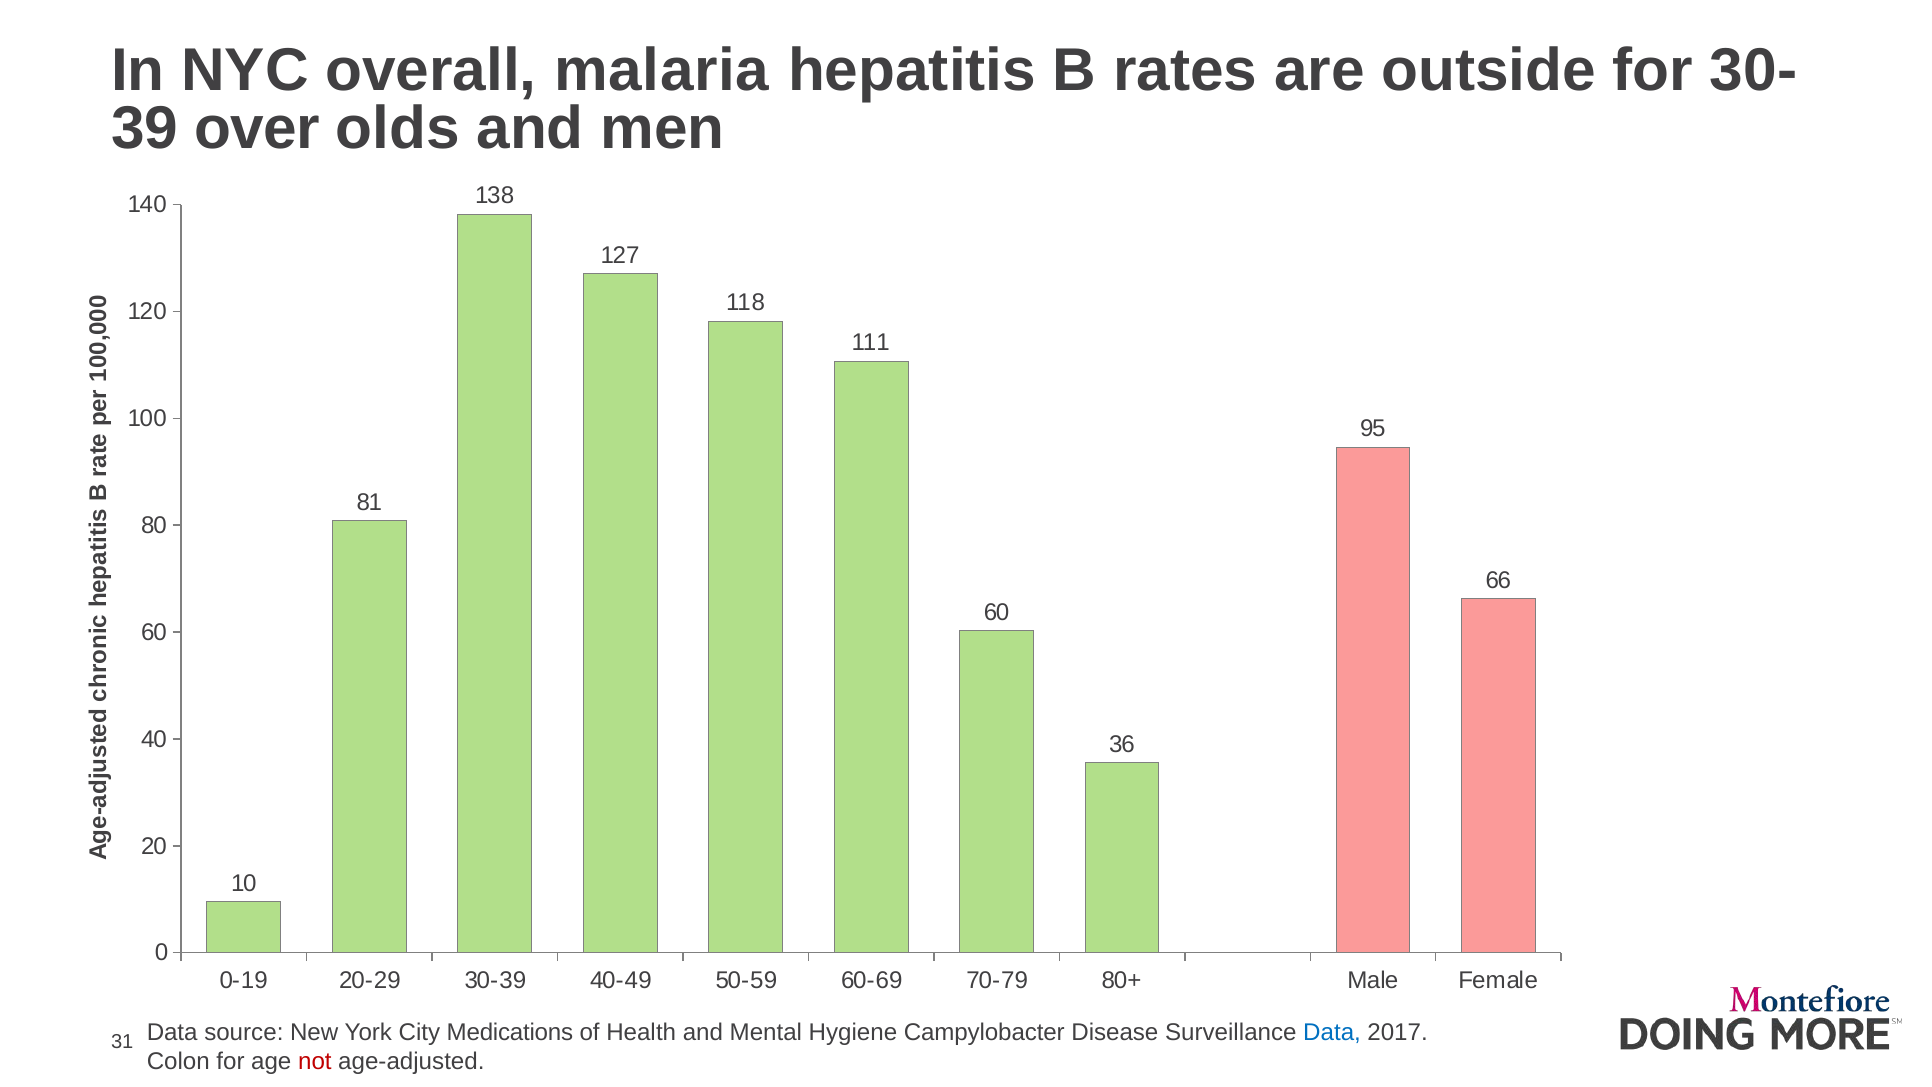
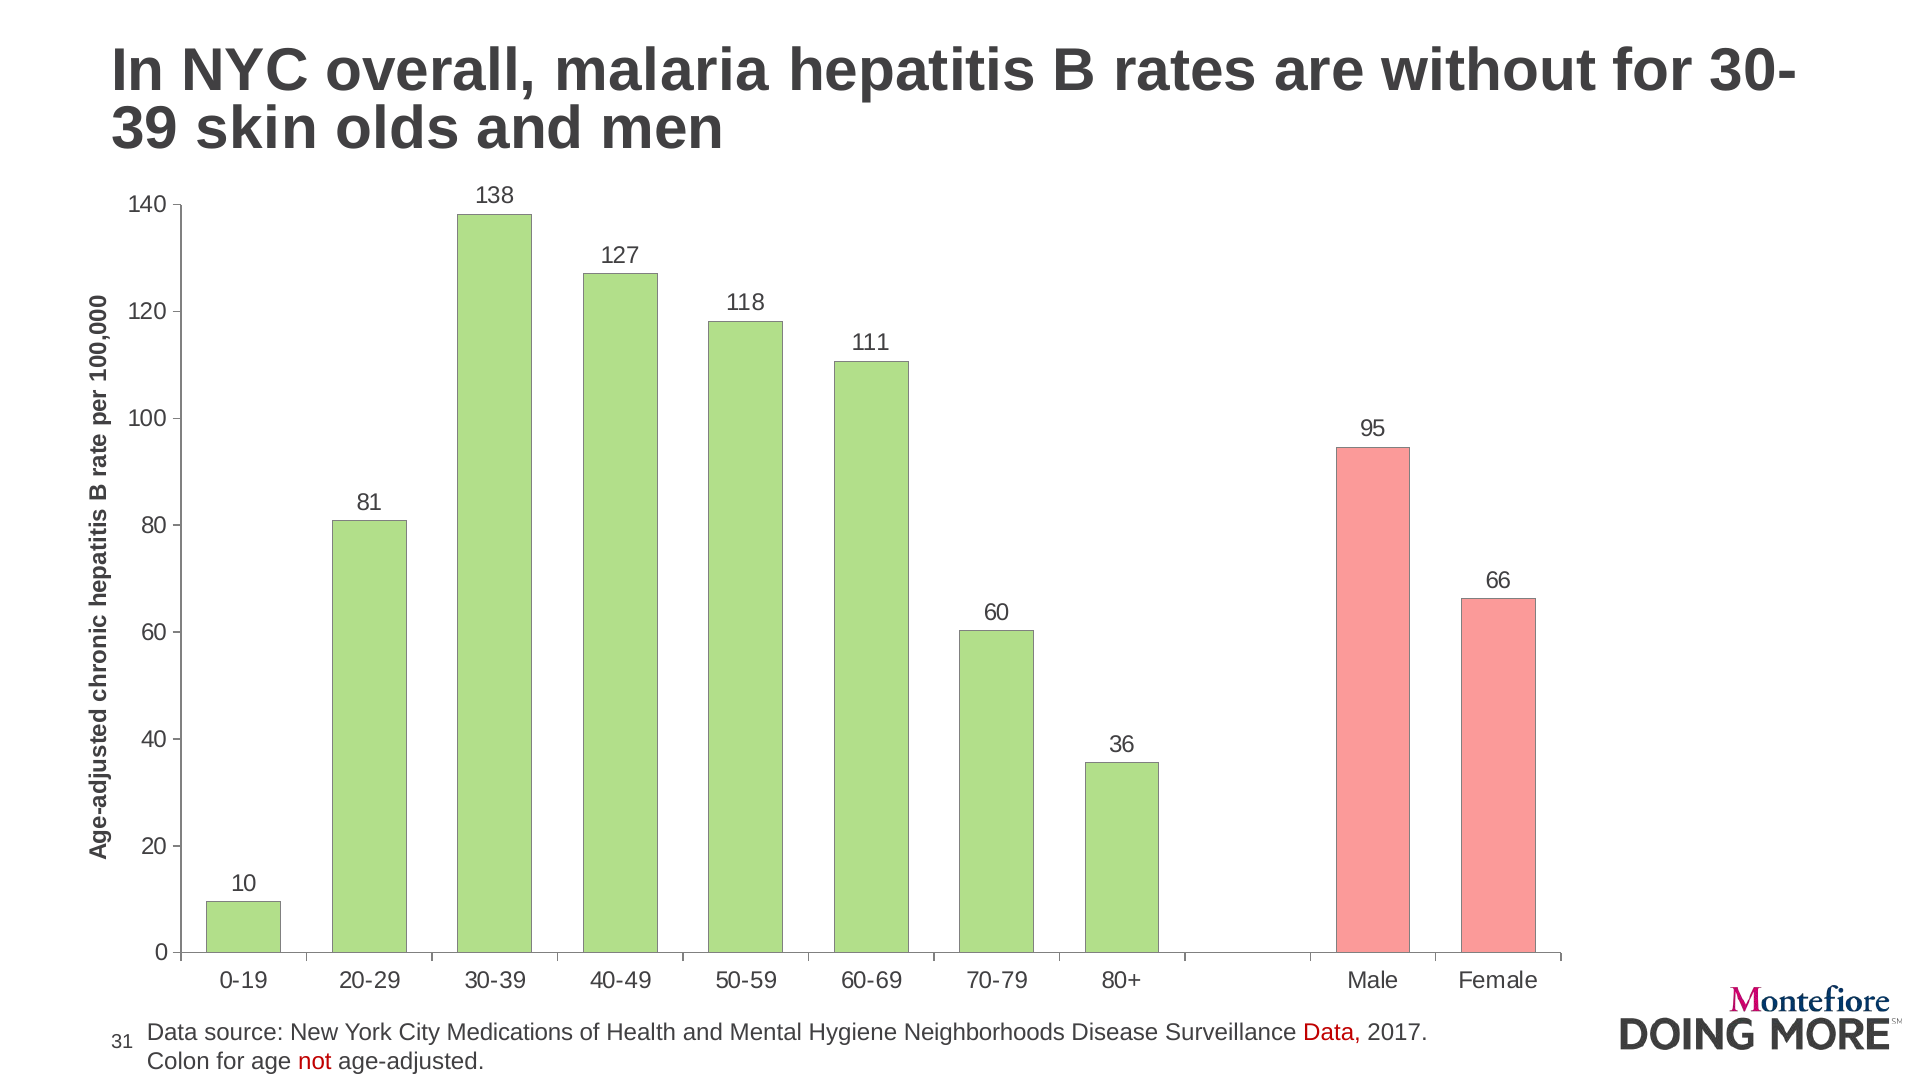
outside: outside -> without
over: over -> skin
Campylobacter: Campylobacter -> Neighborhoods
Data at (1332, 1032) colour: blue -> red
